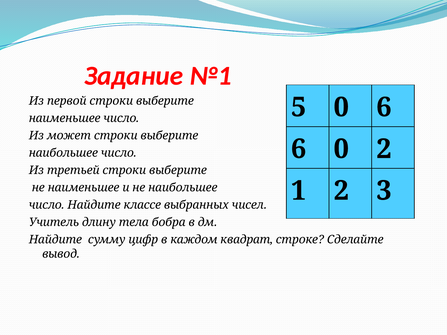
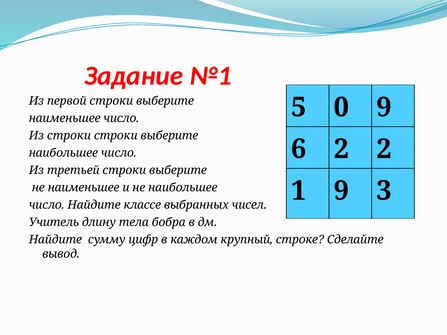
0 6: 6 -> 9
Из может: может -> строки
6 0: 0 -> 2
1 2: 2 -> 9
квадрат: квадрат -> крупный
